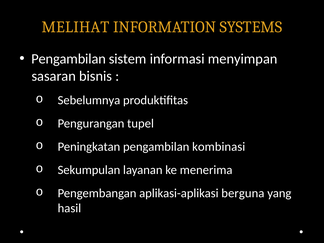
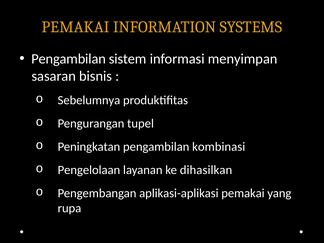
MELIHAT at (76, 27): MELIHAT -> PEMAKAI
Sekumpulan: Sekumpulan -> Pengelolaan
menerima: menerima -> dihasilkan
aplikasi-aplikasi berguna: berguna -> pemakai
hasil: hasil -> rupa
